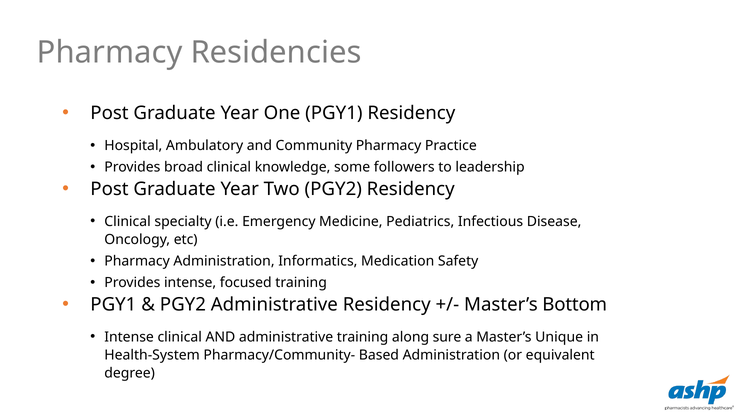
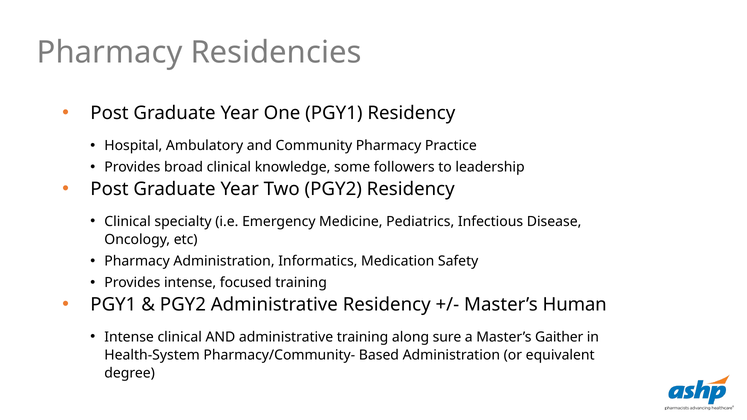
Bottom: Bottom -> Human
Unique: Unique -> Gaither
